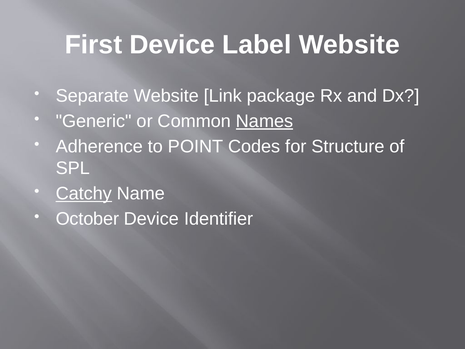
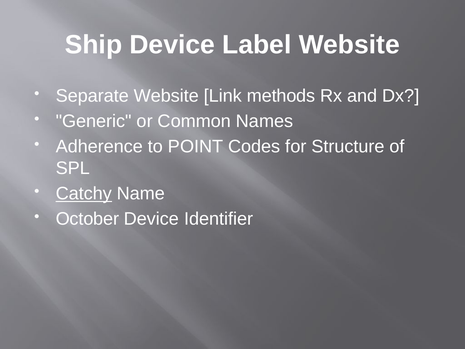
First: First -> Ship
package: package -> methods
Names underline: present -> none
